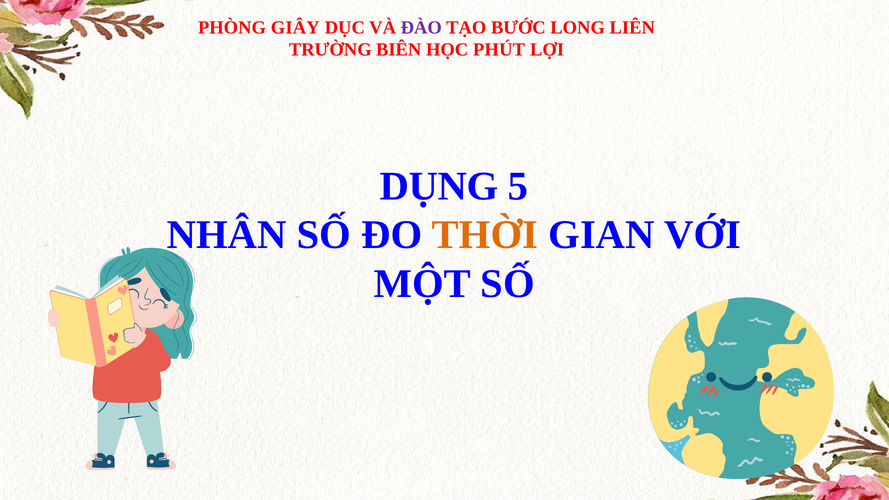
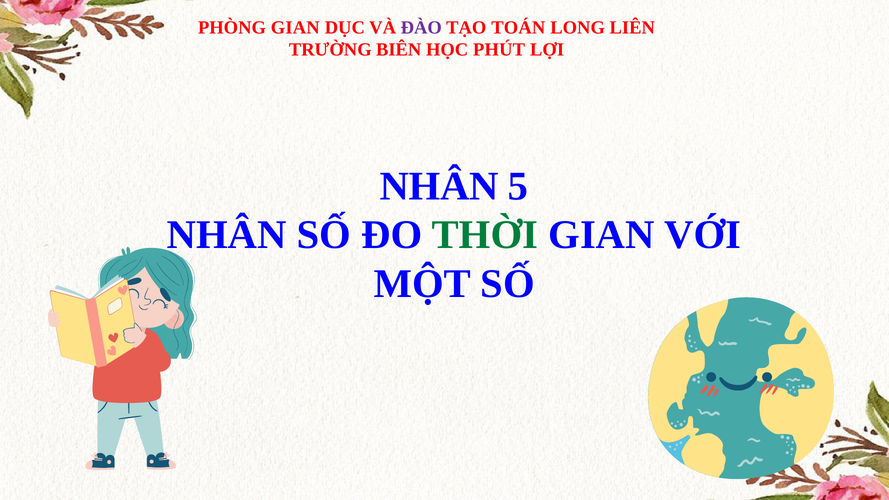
PHÒNG GIÂY: GIÂY -> GIAN
BƯỚC: BƯỚC -> TOÁN
DỤNG at (439, 186): DỤNG -> NHÂN
THỜI colour: orange -> green
